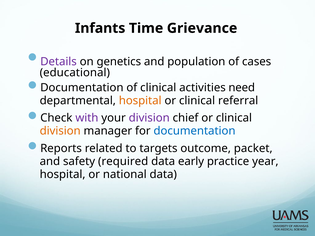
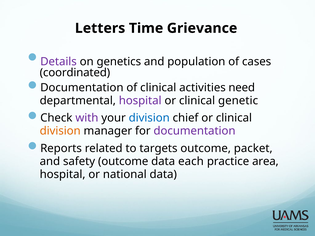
Infants: Infants -> Letters
educational: educational -> coordinated
hospital at (140, 101) colour: orange -> purple
referral: referral -> genetic
division at (149, 118) colour: purple -> blue
documentation at (195, 131) colour: blue -> purple
safety required: required -> outcome
early: early -> each
year: year -> area
